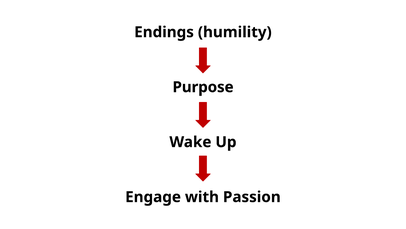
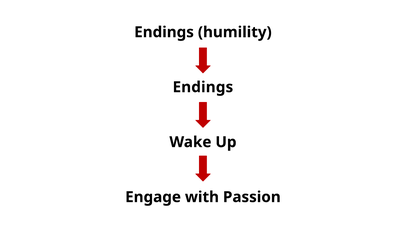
Purpose at (203, 87): Purpose -> Endings
